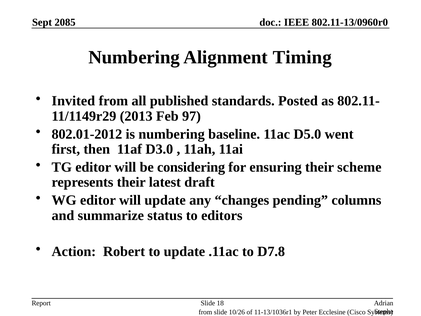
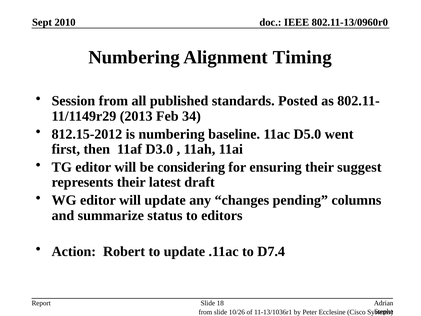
2085: 2085 -> 2010
Invited: Invited -> Session
97: 97 -> 34
802.01-2012: 802.01-2012 -> 812.15-2012
scheme: scheme -> suggest
D7.8: D7.8 -> D7.4
